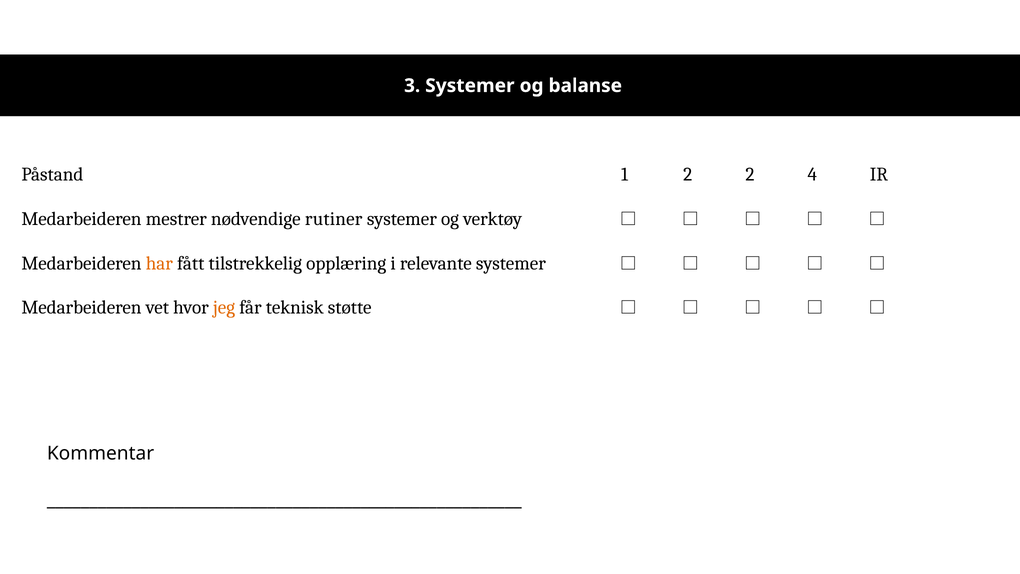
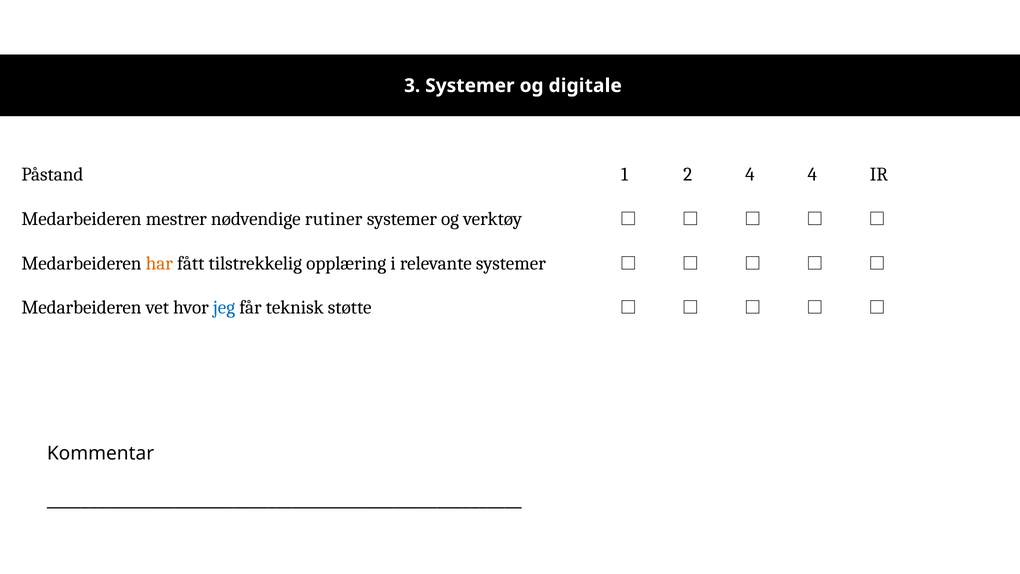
balanse: balanse -> digitale
2 2: 2 -> 4
jeg colour: orange -> blue
